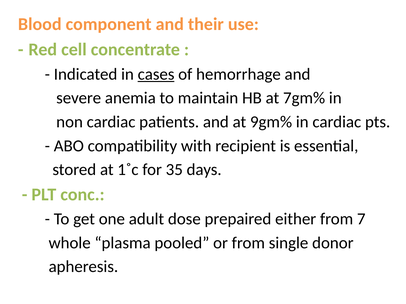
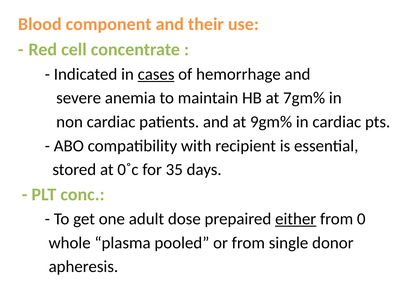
1˚c: 1˚c -> 0˚c
either underline: none -> present
7: 7 -> 0
